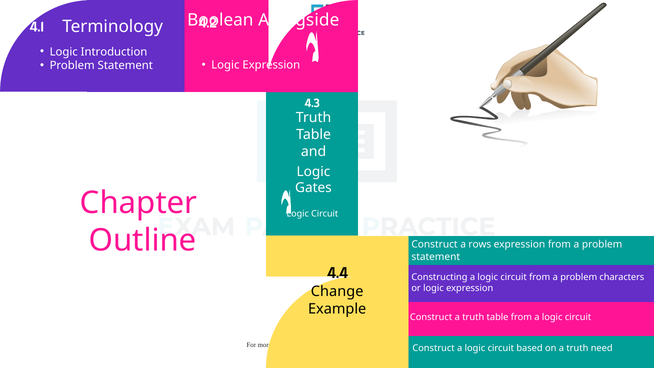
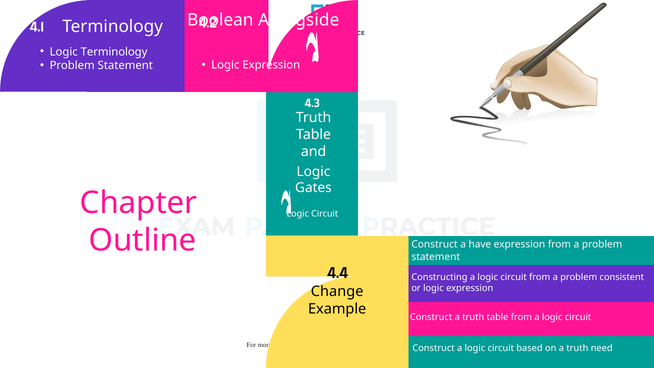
Logic Introduction: Introduction -> Terminology
rows: rows -> have
characters: characters -> consistent
